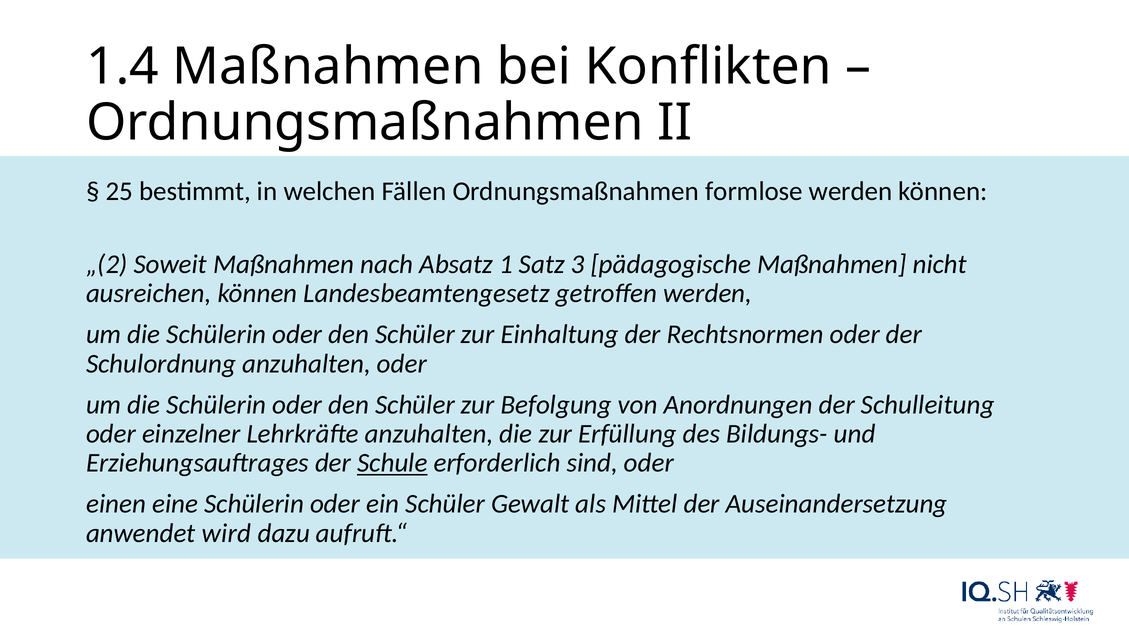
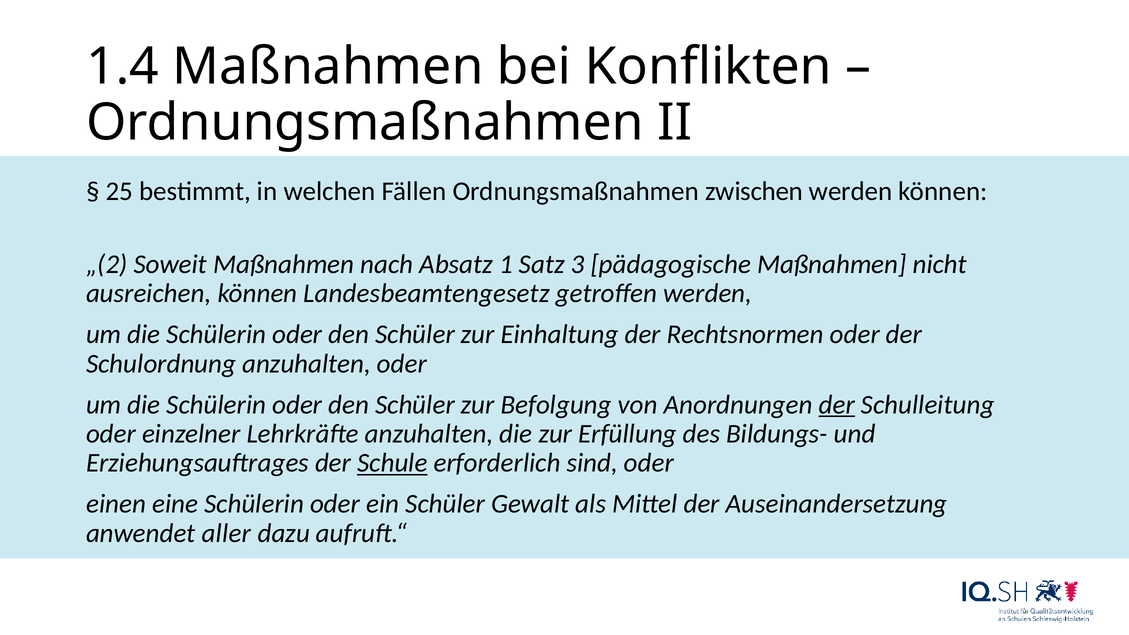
formlose: formlose -> zwischen
der at (837, 405) underline: none -> present
wird: wird -> aller
